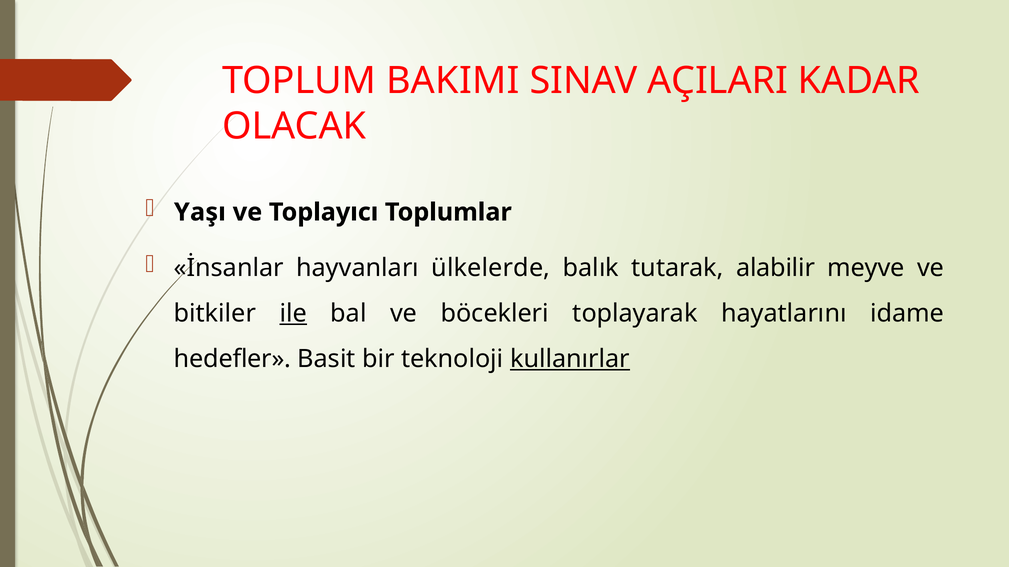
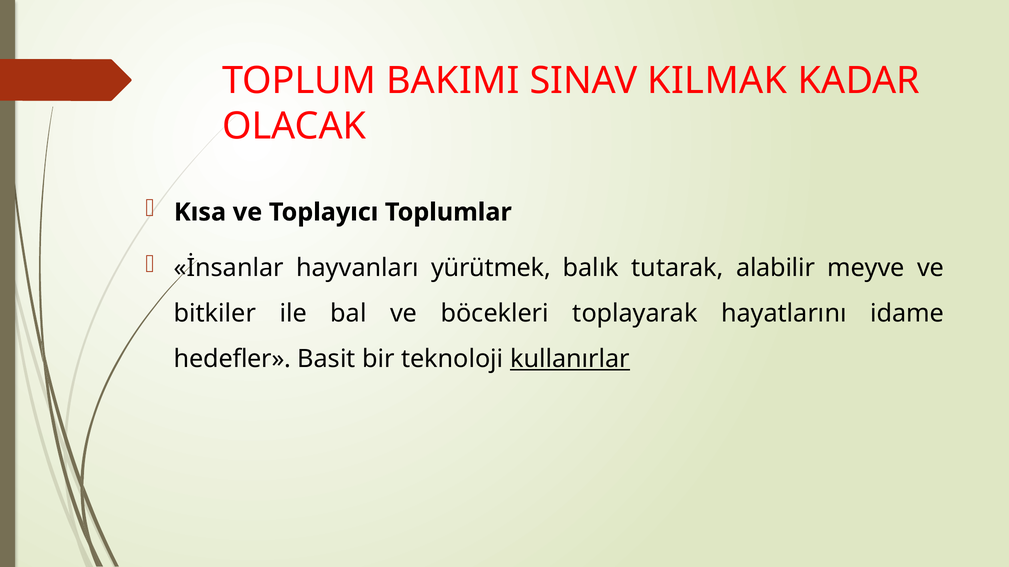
AÇILARI: AÇILARI -> KILMAK
Yaşı: Yaşı -> Kısa
ülkelerde: ülkelerde -> yürütmek
ile underline: present -> none
